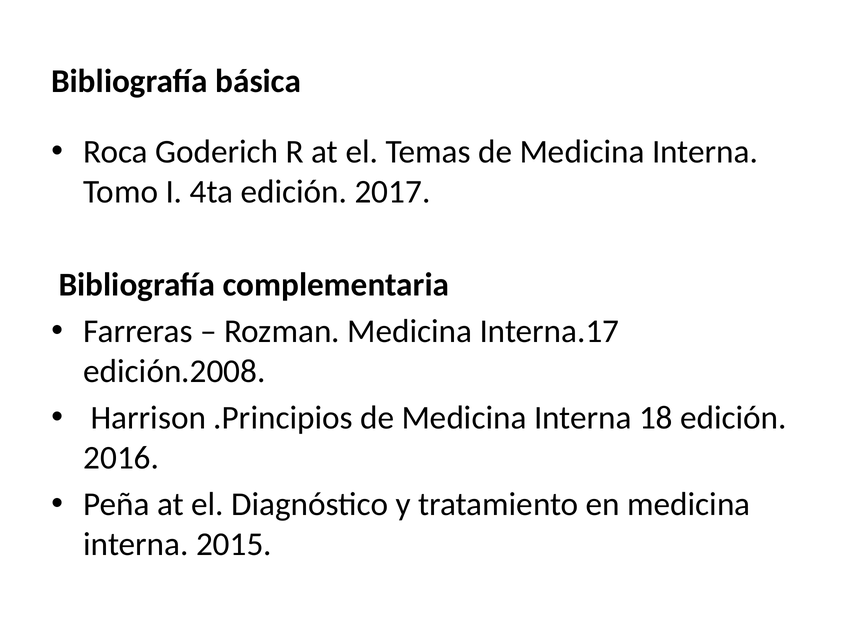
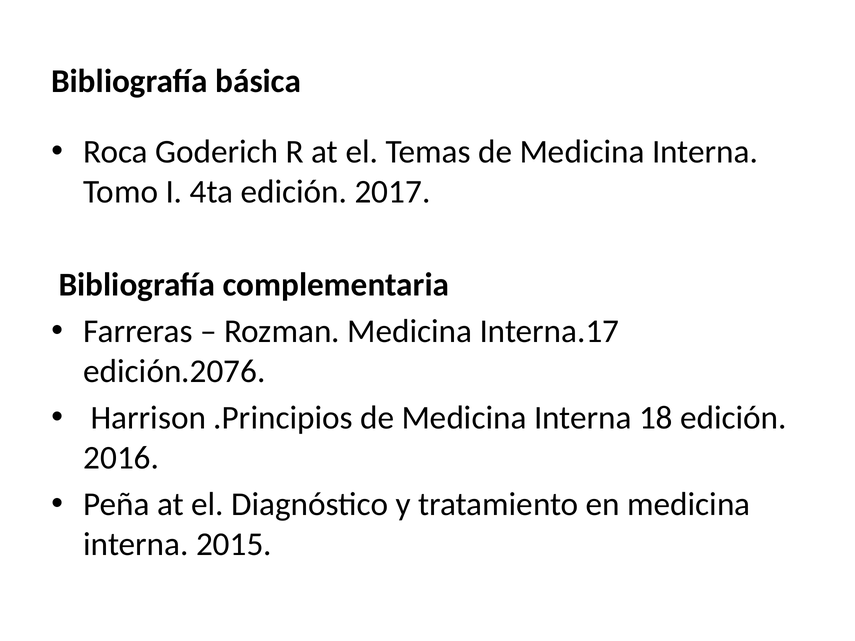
edición.2008: edición.2008 -> edición.2076
